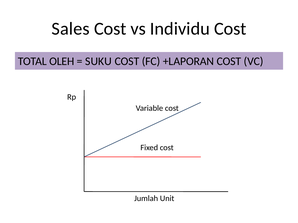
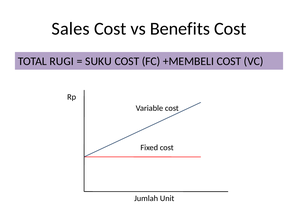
Individu: Individu -> Benefits
OLEH: OLEH -> RUGI
+LAPORAN: +LAPORAN -> +MEMBELI
